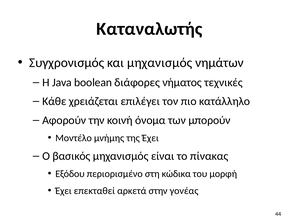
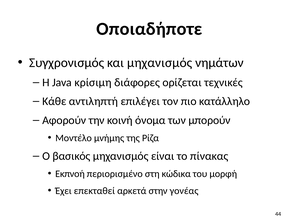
Καταναλωτής: Καταναλωτής -> Οποιαδήποτε
boolean: boolean -> κρίσιμη
νήματος: νήματος -> ορίζεται
χρειάζεται: χρειάζεται -> αντιληπτή
της Έχει: Έχει -> Ρίζα
Εξόδου: Εξόδου -> Εκπνοή
